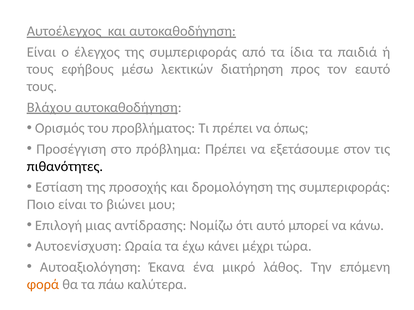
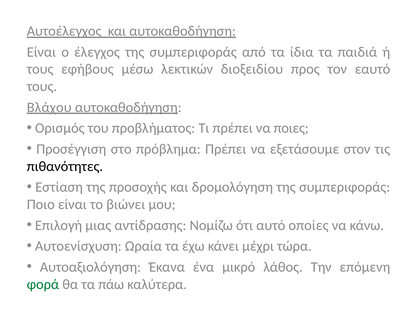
διατήρηση: διατήρηση -> διοξειδίου
όπως: όπως -> ποιες
μπορεί: μπορεί -> οποίες
φορά colour: orange -> green
